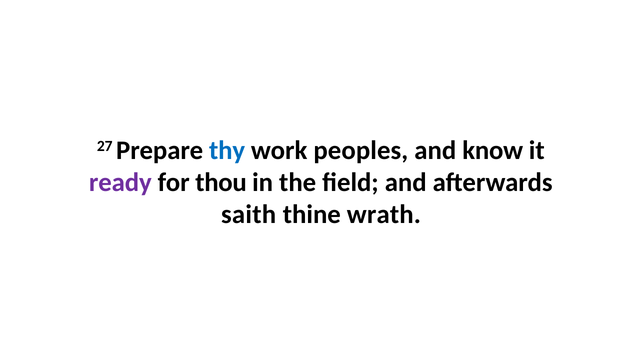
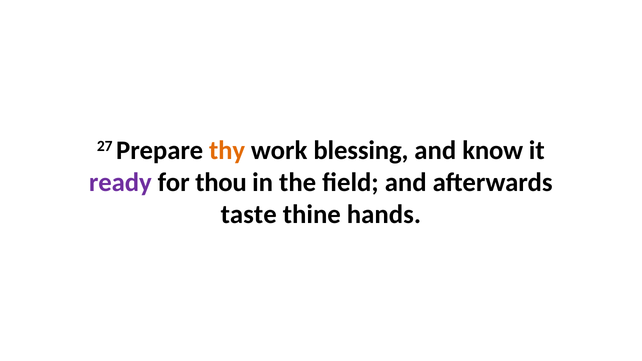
thy colour: blue -> orange
peoples: peoples -> blessing
saith: saith -> taste
wrath: wrath -> hands
